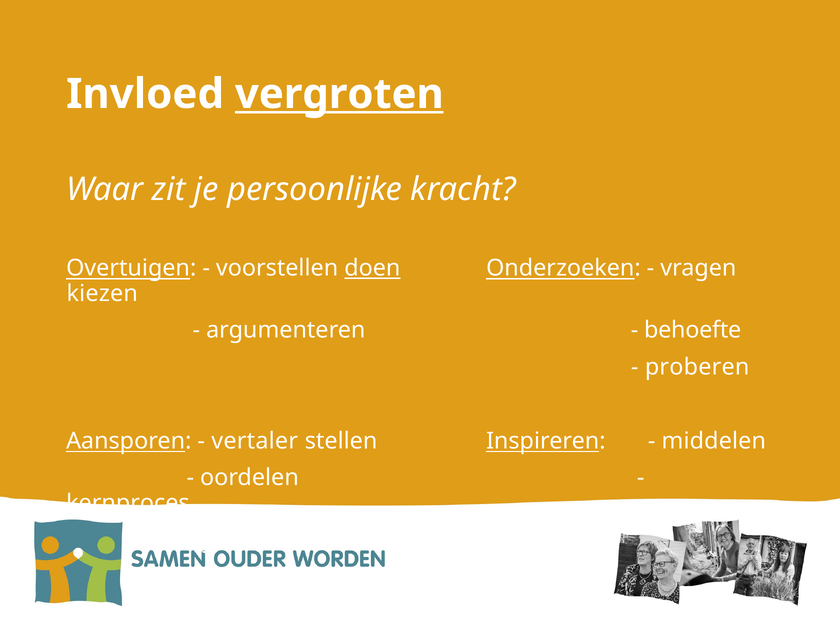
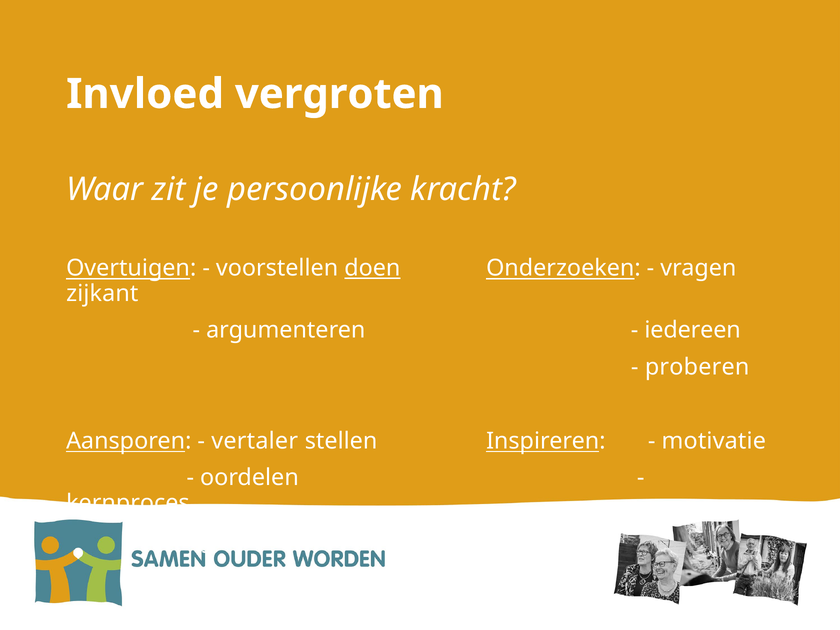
vergroten underline: present -> none
kiezen: kiezen -> zijkant
behoefte: behoefte -> iedereen
middelen: middelen -> motivatie
